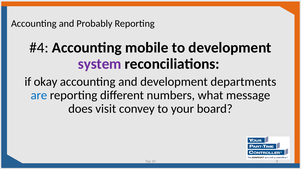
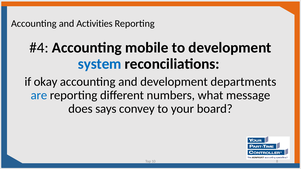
Probably: Probably -> Activities
system colour: purple -> blue
visit: visit -> says
